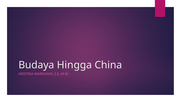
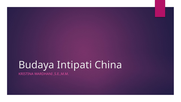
Hingga: Hingga -> Intipati
